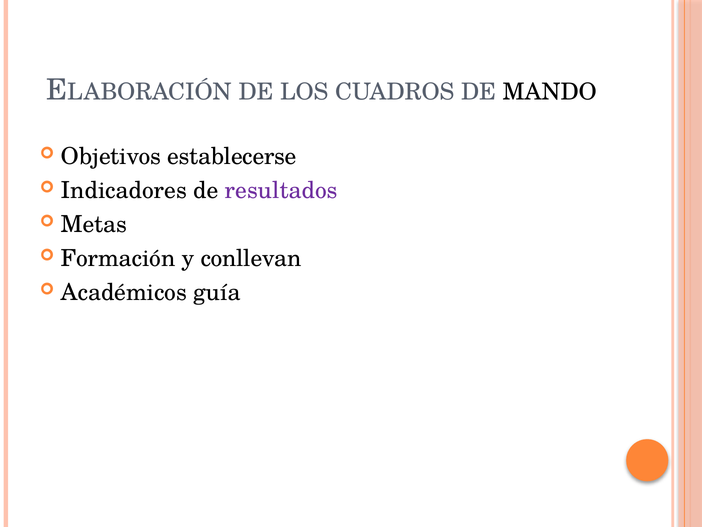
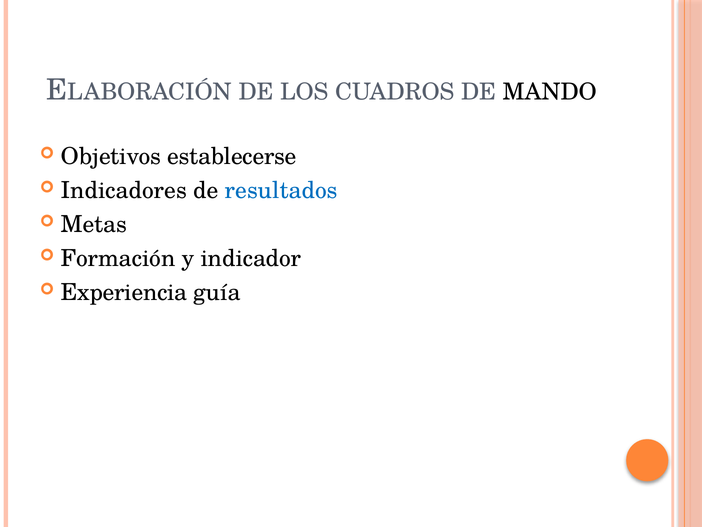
resultados colour: purple -> blue
conllevan: conllevan -> indicador
Académicos: Académicos -> Experiencia
